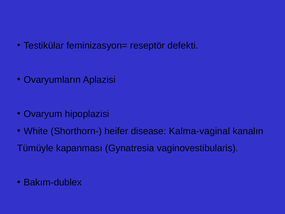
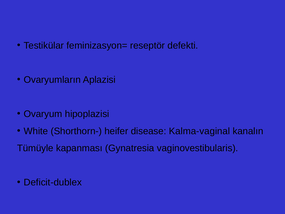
Bakım-dublex: Bakım-dublex -> Deficit-dublex
